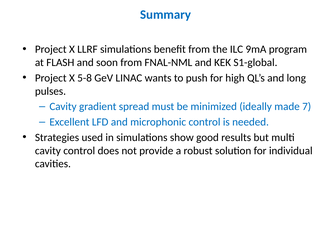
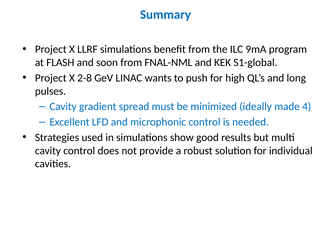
5-8: 5-8 -> 2-8
7: 7 -> 4
